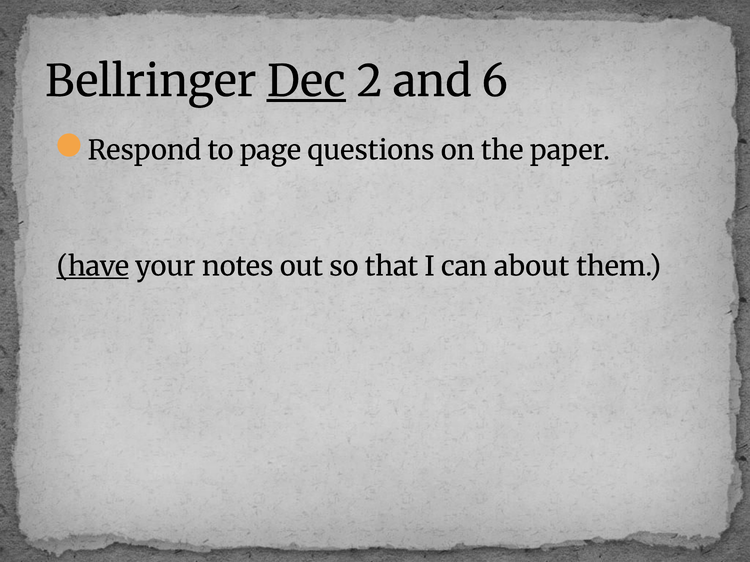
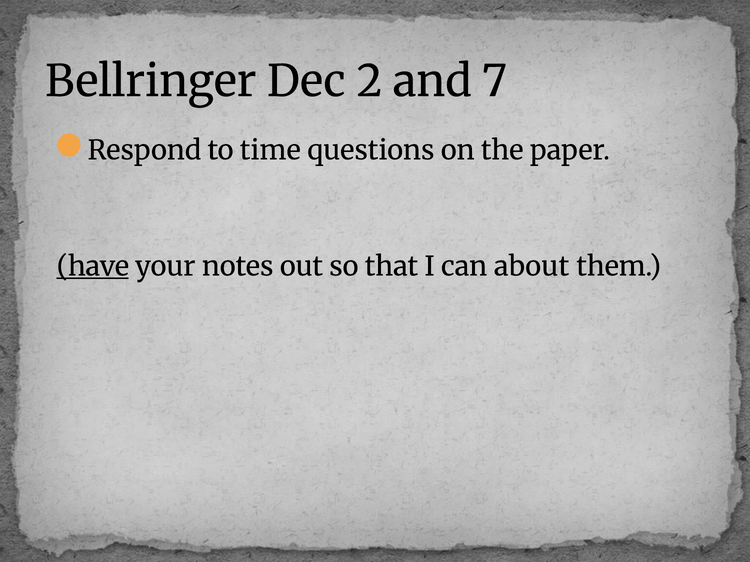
Dec underline: present -> none
6: 6 -> 7
page: page -> time
